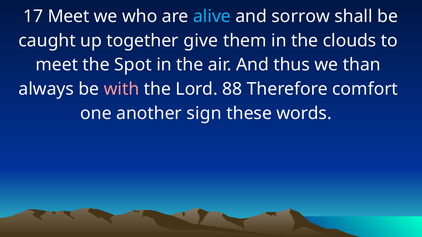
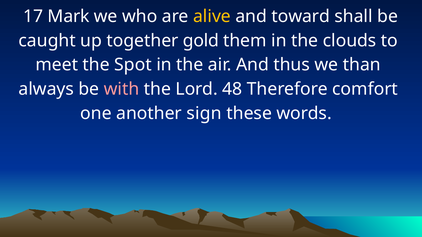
17 Meet: Meet -> Mark
alive colour: light blue -> yellow
sorrow: sorrow -> toward
give: give -> gold
88: 88 -> 48
